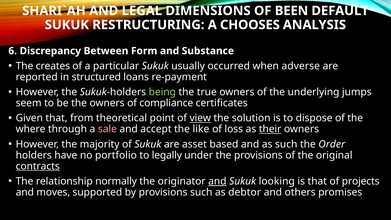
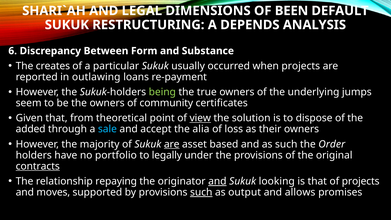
CHOOSES: CHOOSES -> DEPENDS
when adverse: adverse -> projects
structured: structured -> outlawing
compliance: compliance -> community
where: where -> added
sale colour: pink -> light blue
like: like -> alia
their underline: present -> none
are at (172, 144) underline: none -> present
normally: normally -> repaying
such at (201, 192) underline: none -> present
debtor: debtor -> output
others: others -> allows
